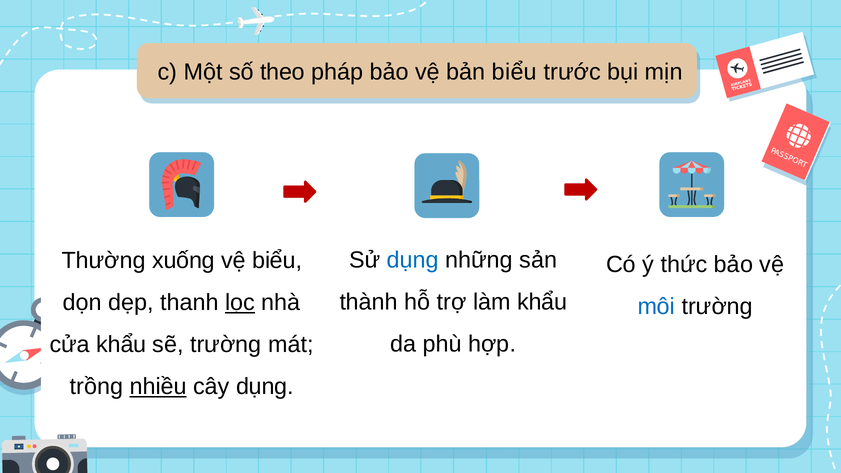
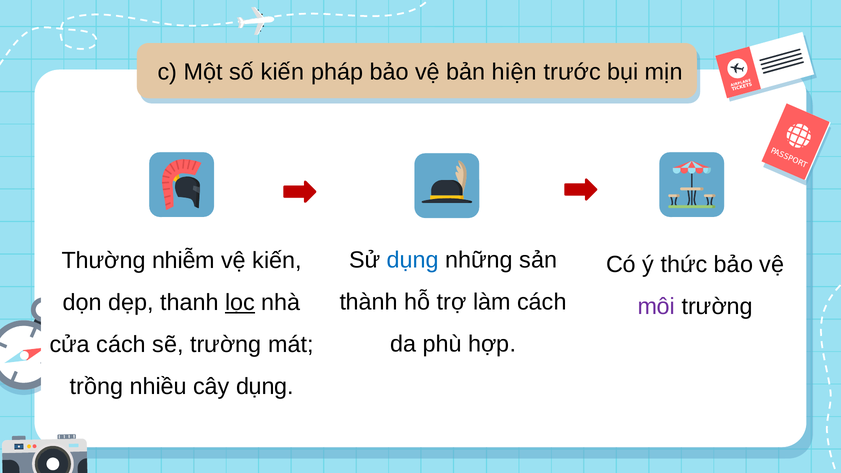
số theo: theo -> kiến
bản biểu: biểu -> hiện
xuống: xuống -> nhiễm
vệ biểu: biểu -> kiến
làm khẩu: khẩu -> cách
môi colour: blue -> purple
cửa khẩu: khẩu -> cách
nhiều underline: present -> none
